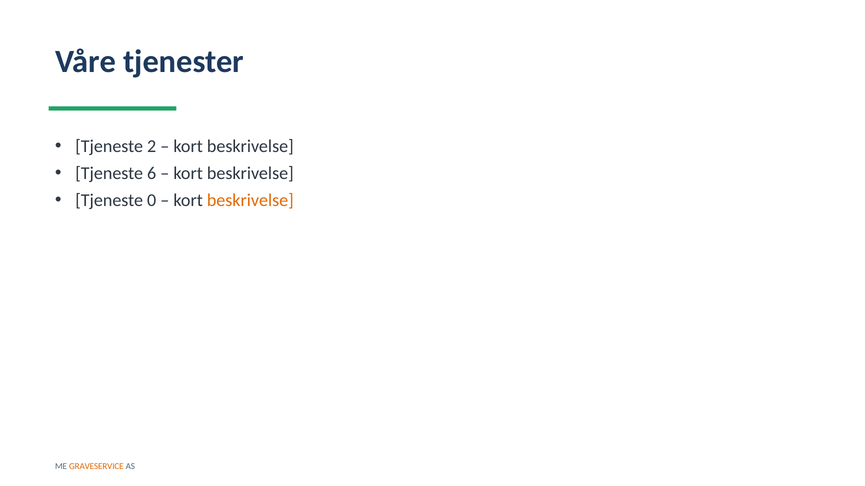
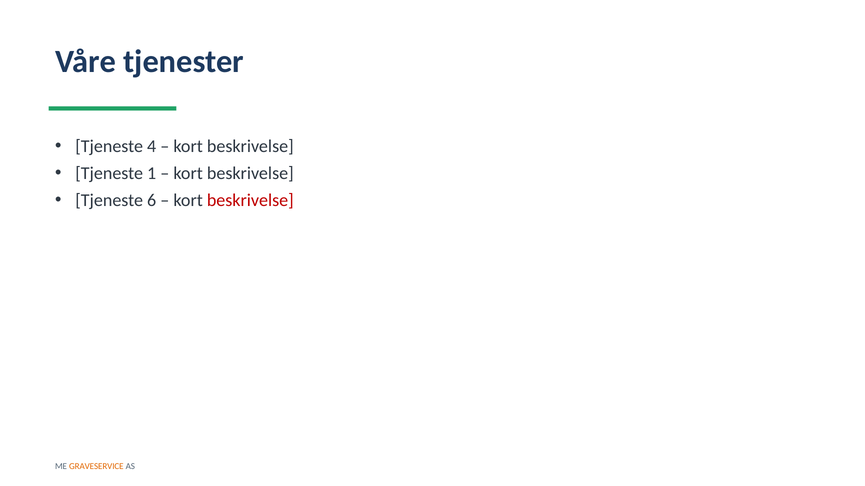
2: 2 -> 4
6: 6 -> 1
0: 0 -> 6
beskrivelse at (250, 201) colour: orange -> red
